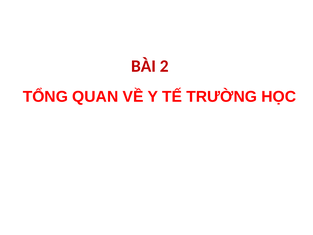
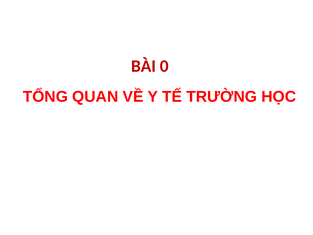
2: 2 -> 0
